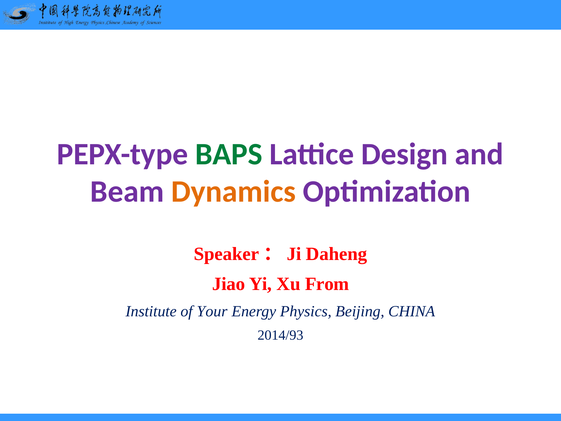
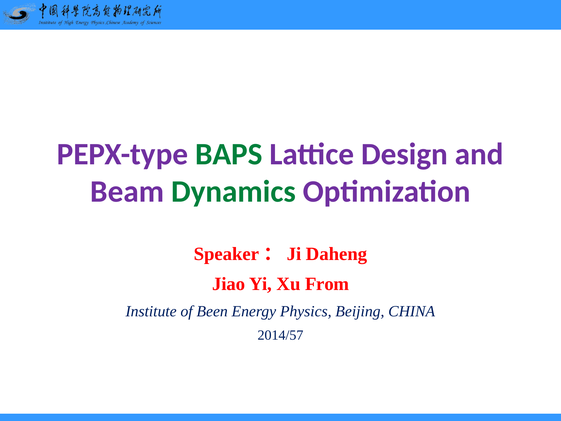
Dynamics colour: orange -> green
Your: Your -> Been
2014/93: 2014/93 -> 2014/57
